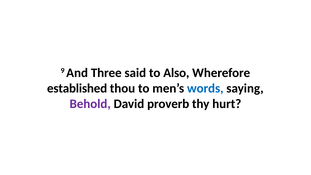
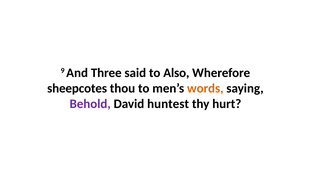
established: established -> sheepcotes
words colour: blue -> orange
proverb: proverb -> huntest
